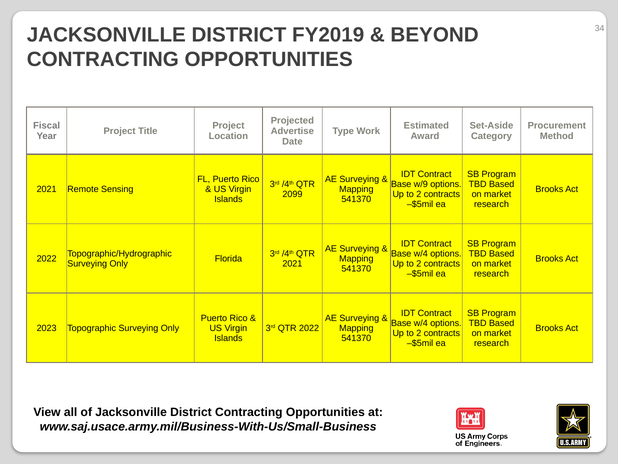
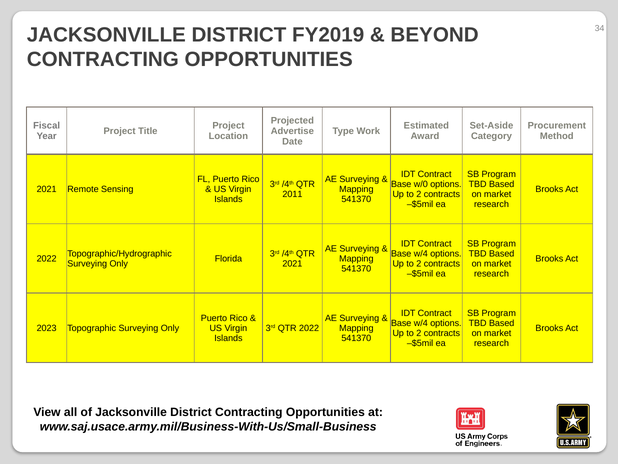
w/9: w/9 -> w/0
2099: 2099 -> 2011
